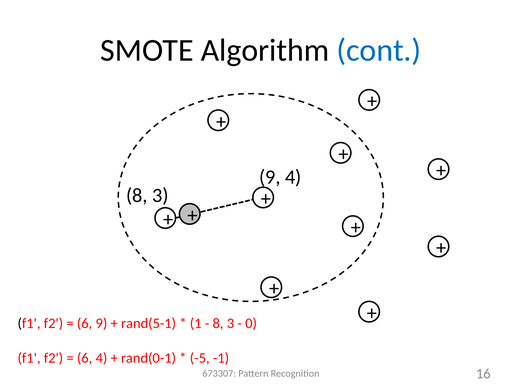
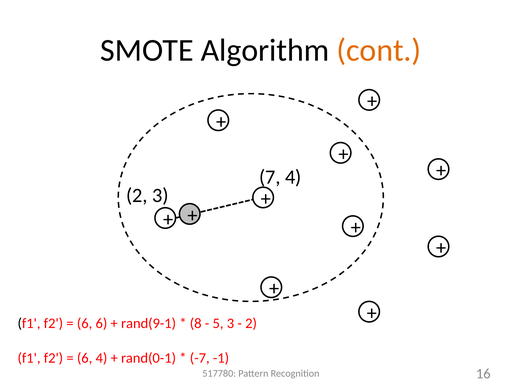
cont colour: blue -> orange
9 at (270, 177): 9 -> 7
8 at (137, 196): 8 -> 2
6 9: 9 -> 6
rand(5-1: rand(5-1 -> rand(9-1
1: 1 -> 8
8 at (218, 324): 8 -> 5
0 at (251, 324): 0 -> 2
-5: -5 -> -7
673307: 673307 -> 517780
